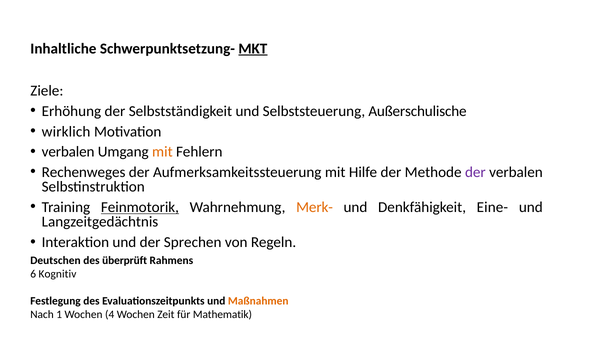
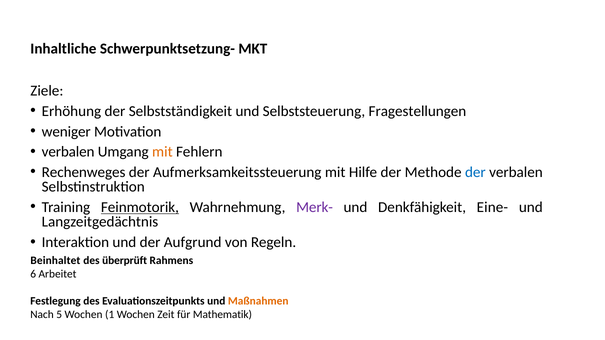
MKT underline: present -> none
Außerschulische: Außerschulische -> Fragestellungen
wirklich: wirklich -> weniger
der at (475, 172) colour: purple -> blue
Merk- colour: orange -> purple
Sprechen: Sprechen -> Aufgrund
Deutschen: Deutschen -> Beinhaltet
Kognitiv: Kognitiv -> Arbeitet
1: 1 -> 5
4: 4 -> 1
